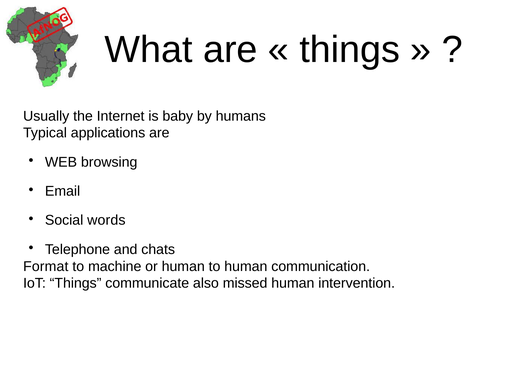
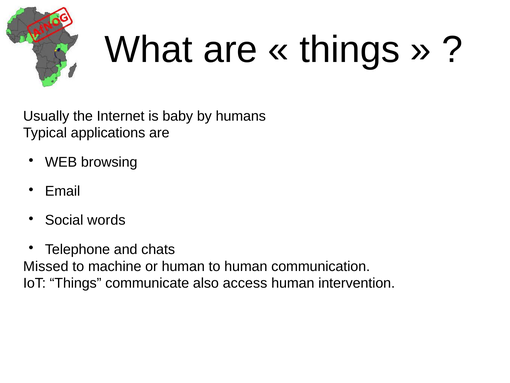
Format: Format -> Missed
missed: missed -> access
